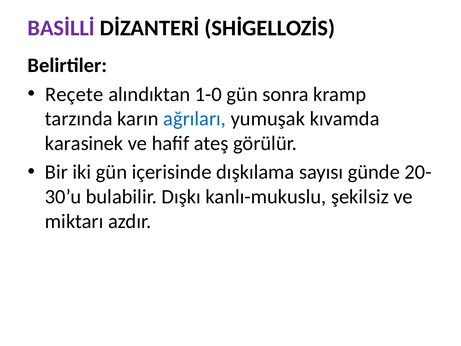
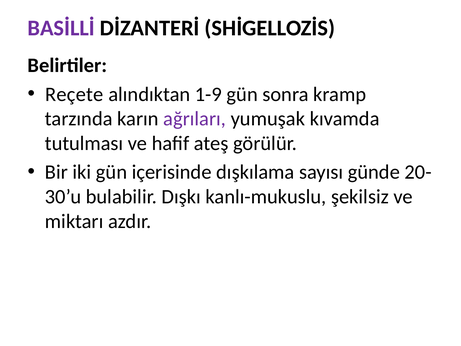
1-0: 1-0 -> 1-9
ağrıları colour: blue -> purple
karasinek: karasinek -> tutulması
